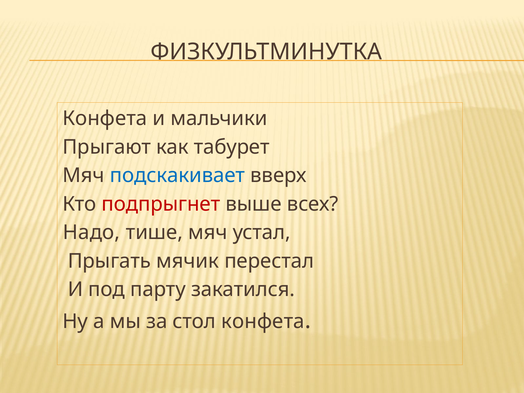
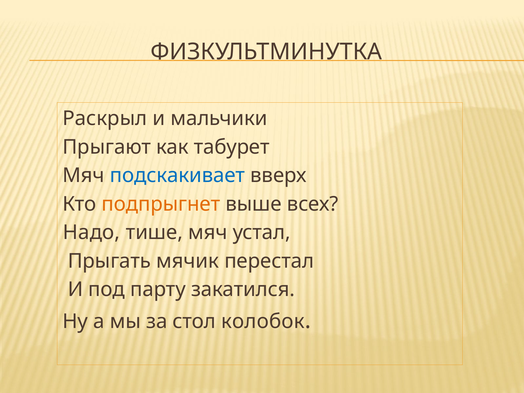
Конфета at (105, 119): Конфета -> Раскрыл
подпрыгнет colour: red -> orange
стол конфета: конфета -> колобок
